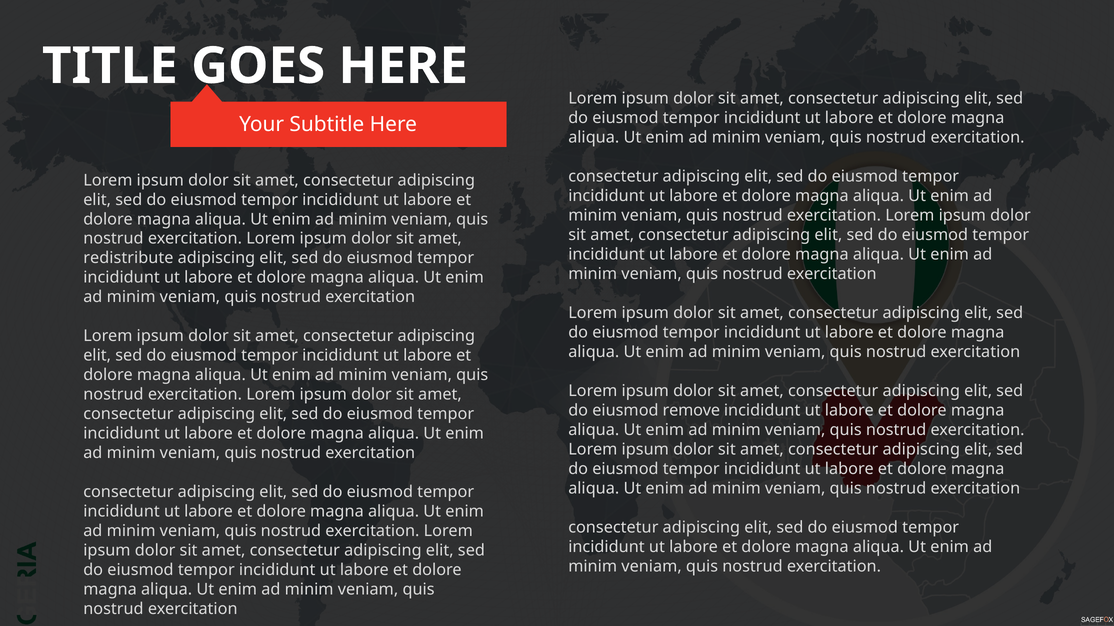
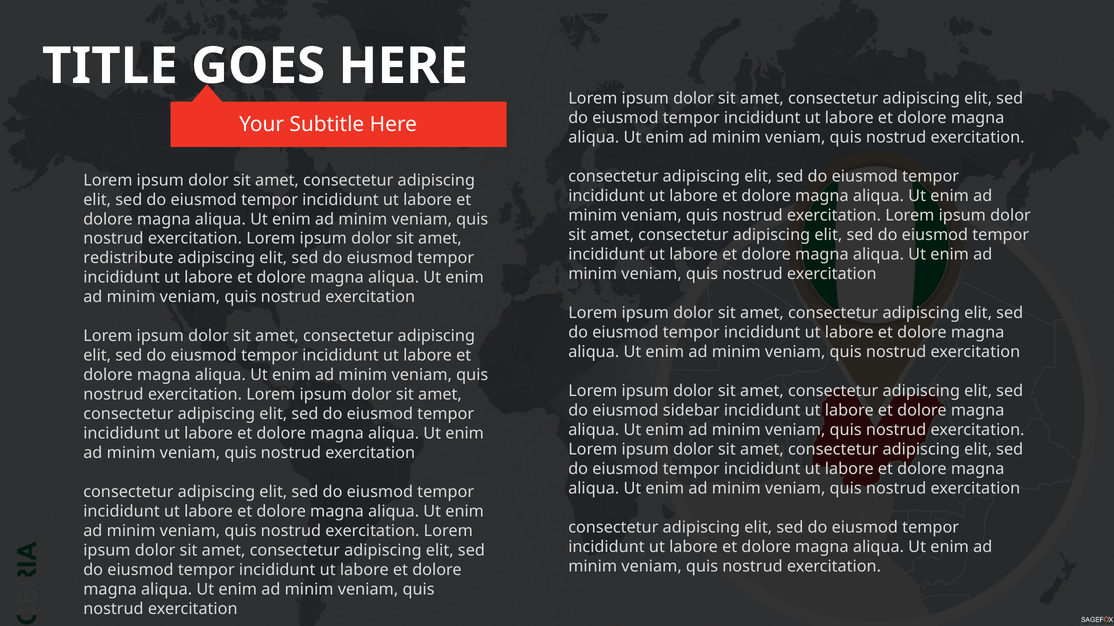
remove: remove -> sidebar
